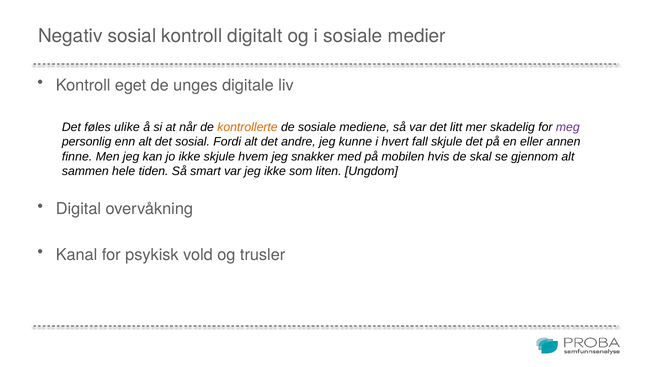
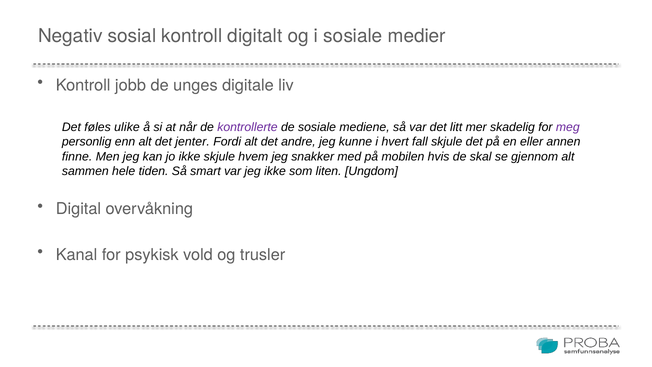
eget: eget -> jobb
kontrollerte colour: orange -> purple
det sosial: sosial -> jenter
